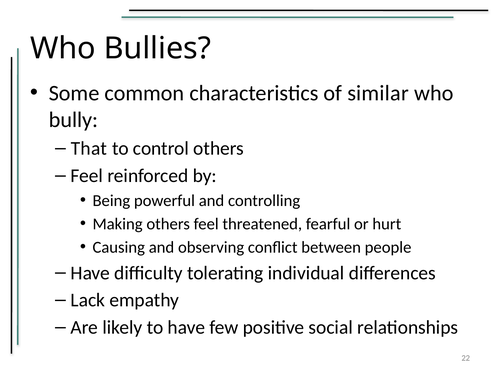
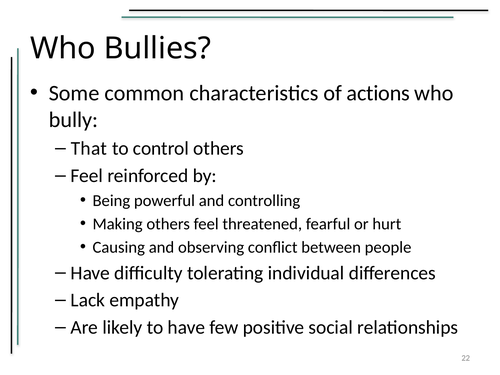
similar: similar -> actions
